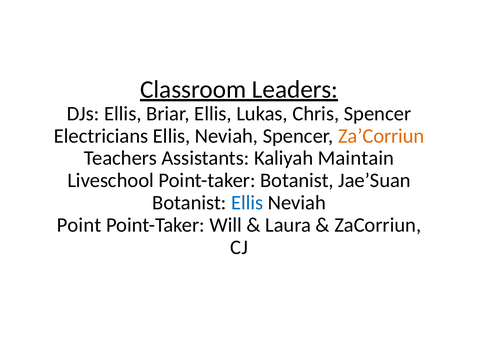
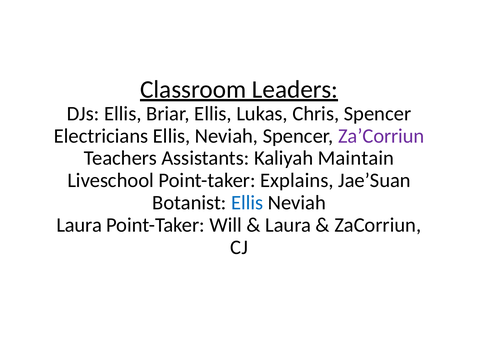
Za’Corriun colour: orange -> purple
Point-taker Botanist: Botanist -> Explains
Point at (79, 225): Point -> Laura
